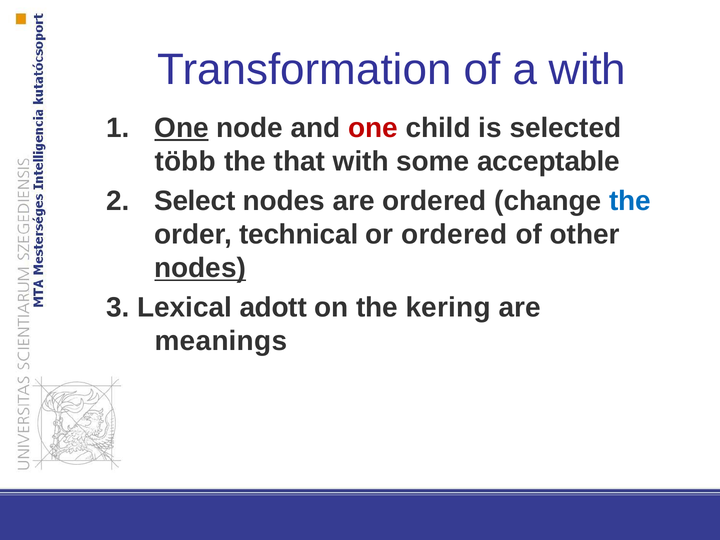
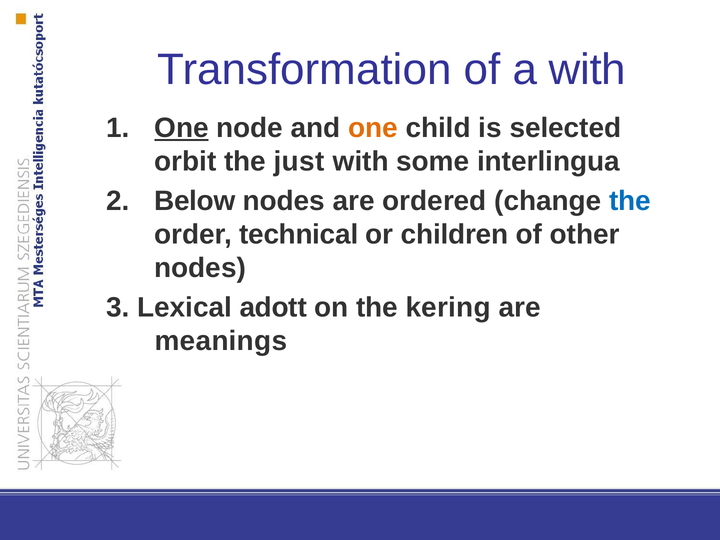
one at (373, 128) colour: red -> orange
több: több -> orbit
that: that -> just
acceptable: acceptable -> interlingua
Select: Select -> Below
or ordered: ordered -> children
nodes at (200, 268) underline: present -> none
